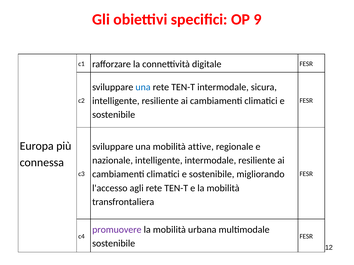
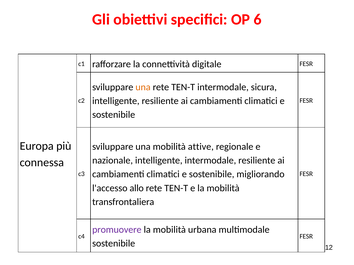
9: 9 -> 6
una at (143, 87) colour: blue -> orange
agli: agli -> allo
